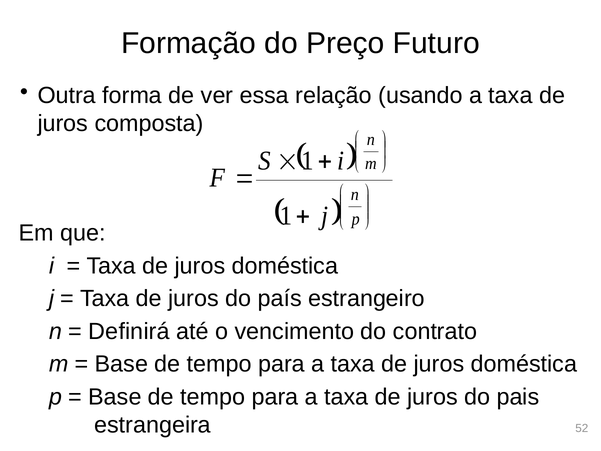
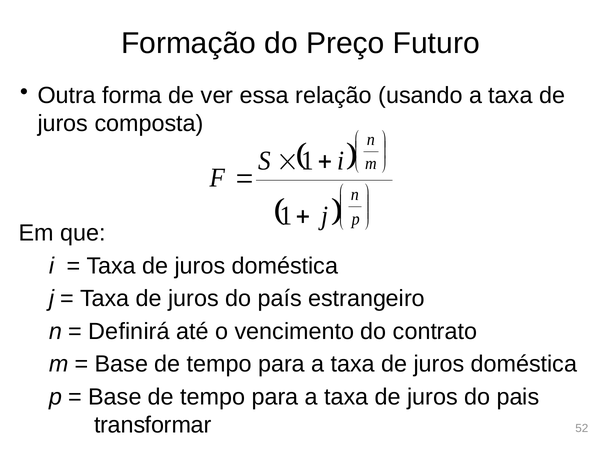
estrangeira: estrangeira -> transformar
